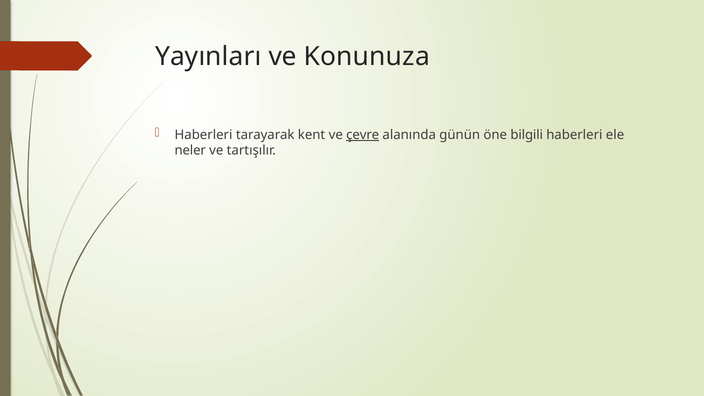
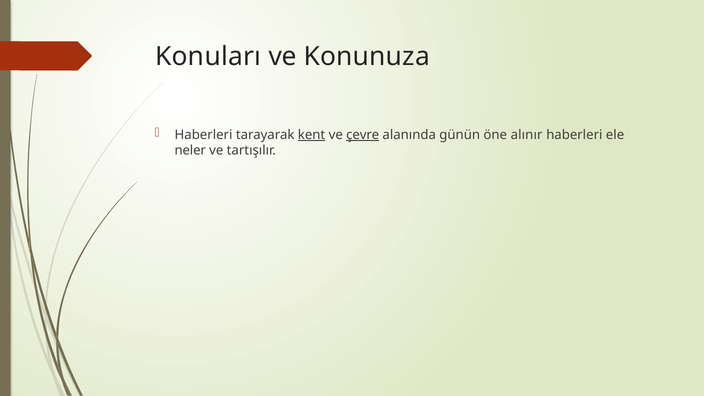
Yayınları: Yayınları -> Konuları
kent underline: none -> present
bilgili: bilgili -> alınır
